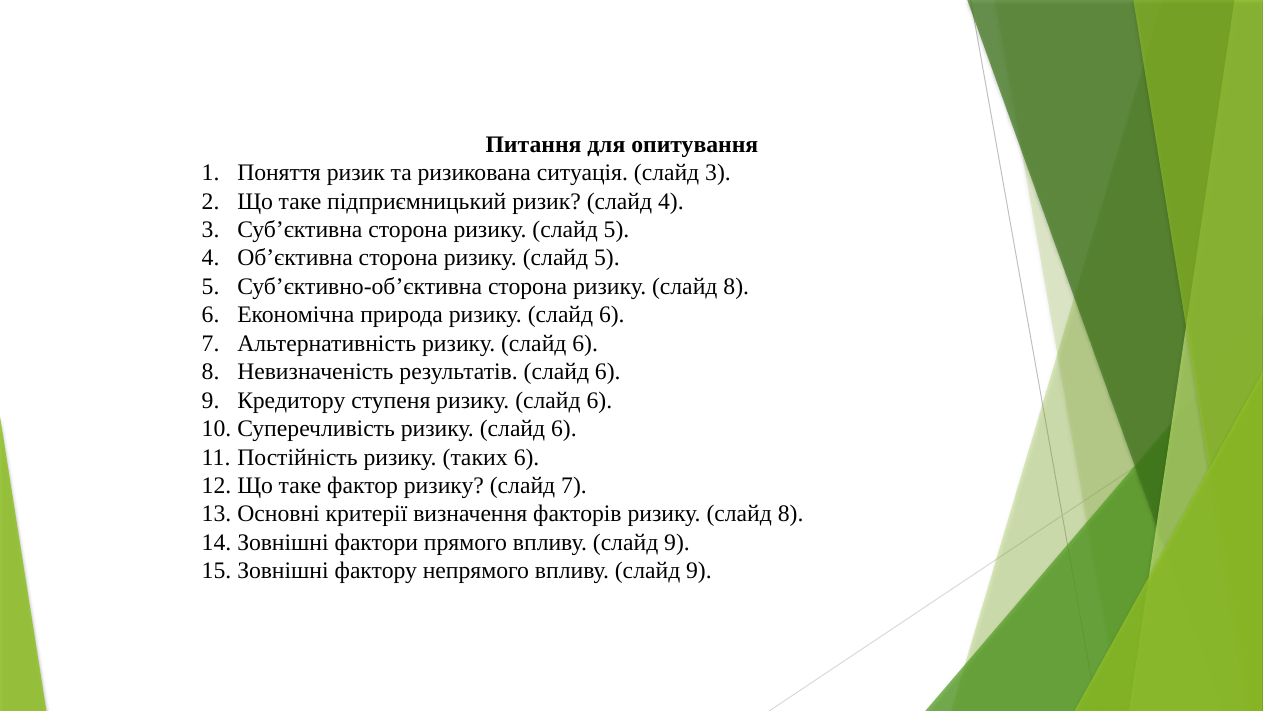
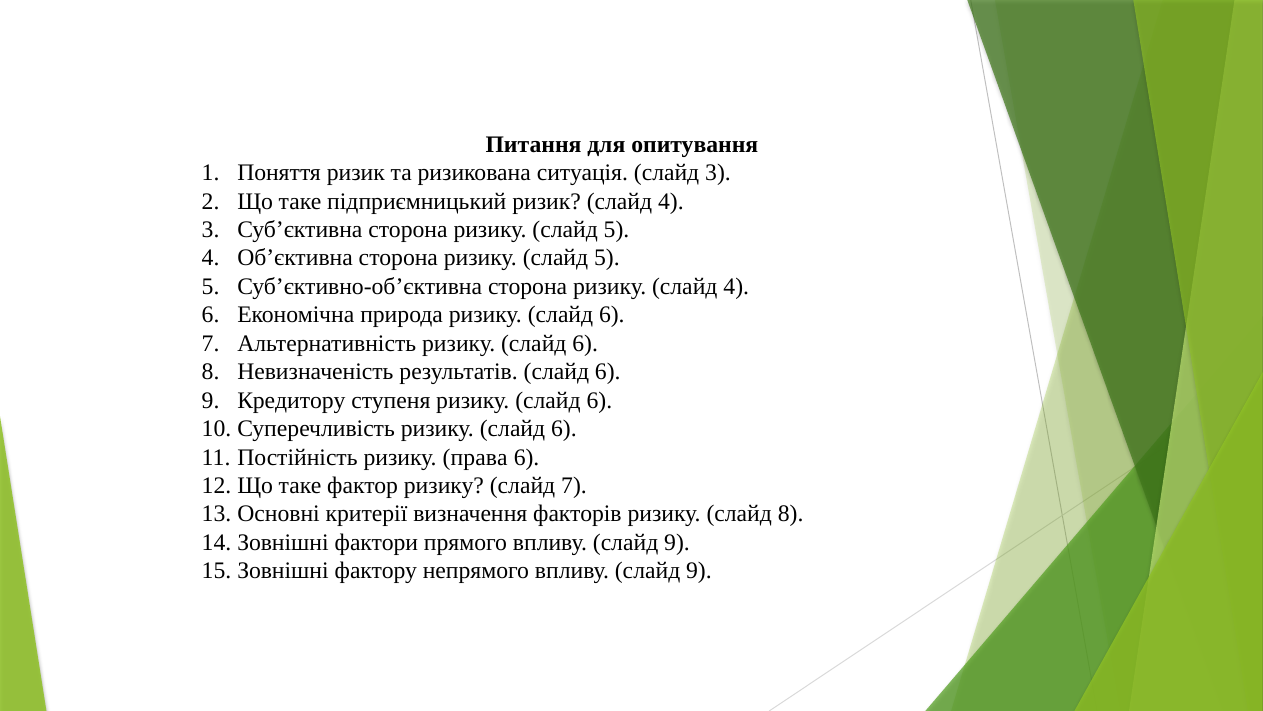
сторона ризику слайд 8: 8 -> 4
таких: таких -> права
